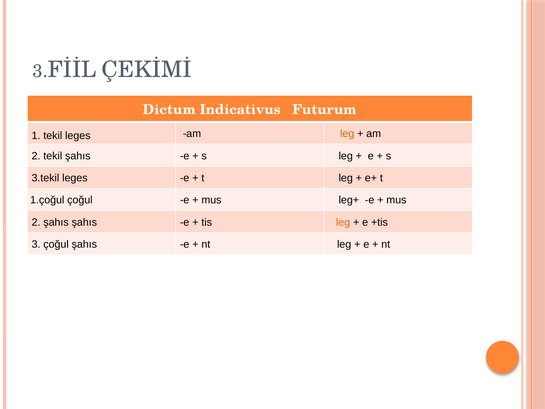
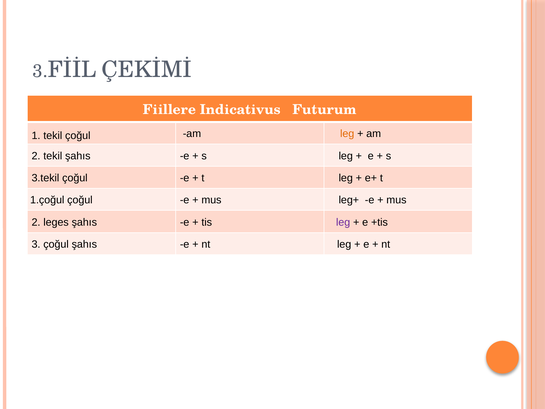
Dictum: Dictum -> Fiillere
tekil leges: leges -> çoğul
3.tekil leges: leges -> çoğul
2 şahıs: şahıs -> leges
leg at (343, 222) colour: orange -> purple
